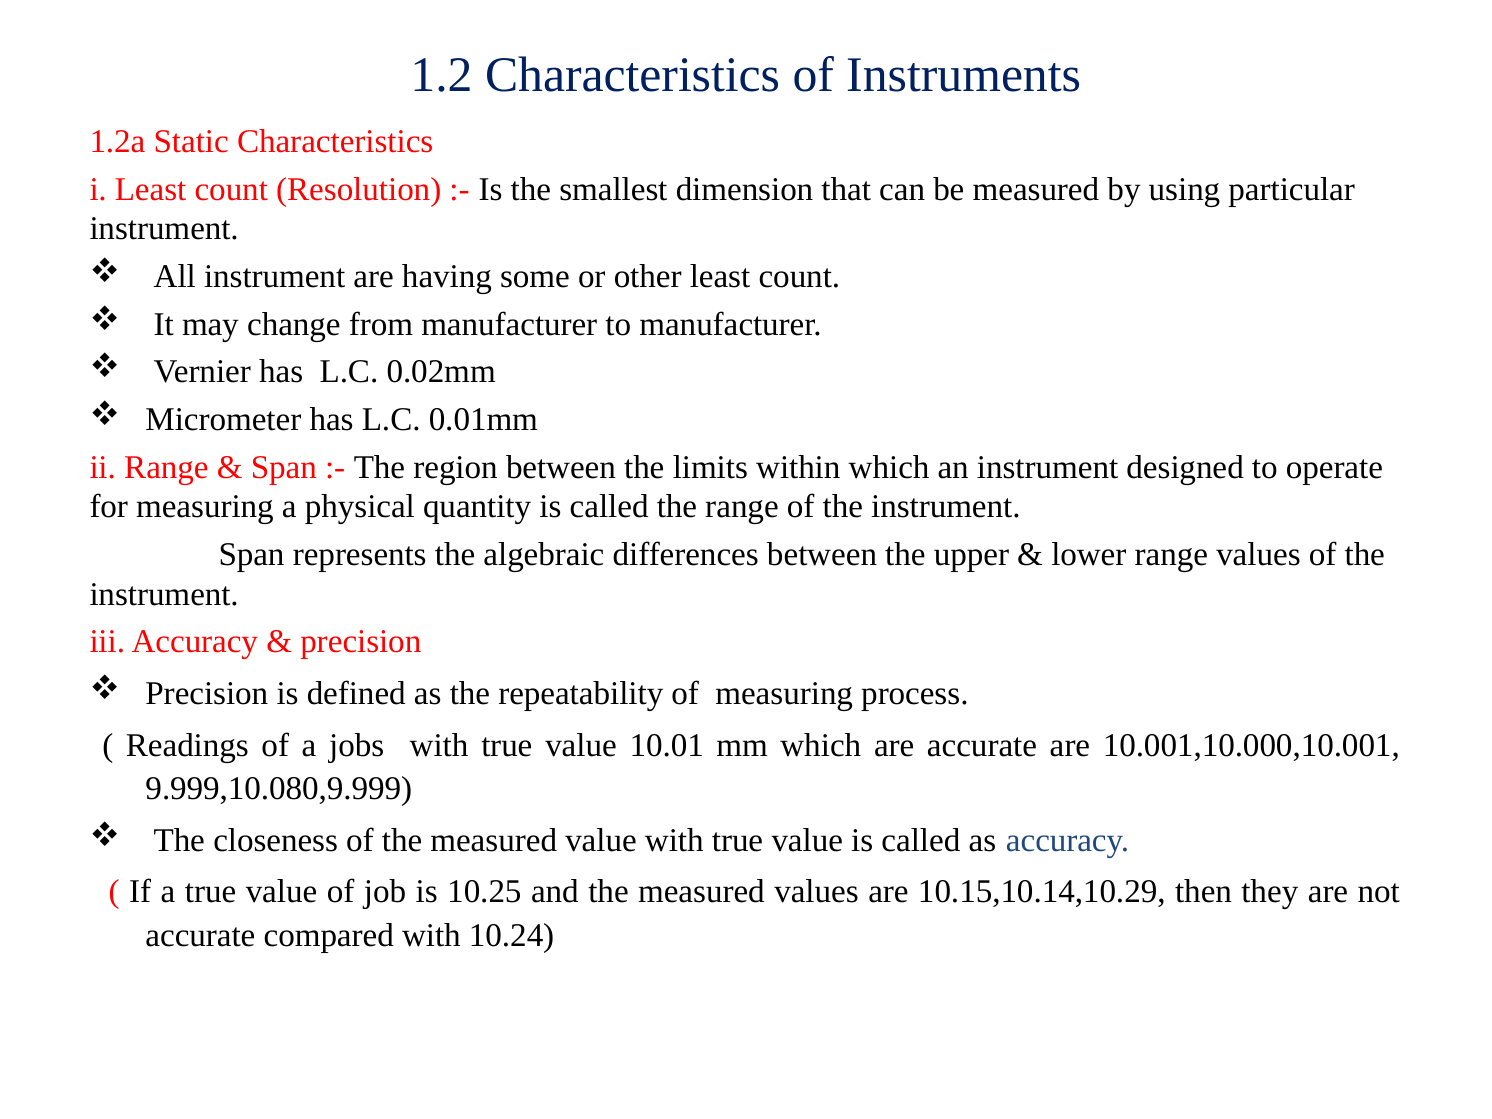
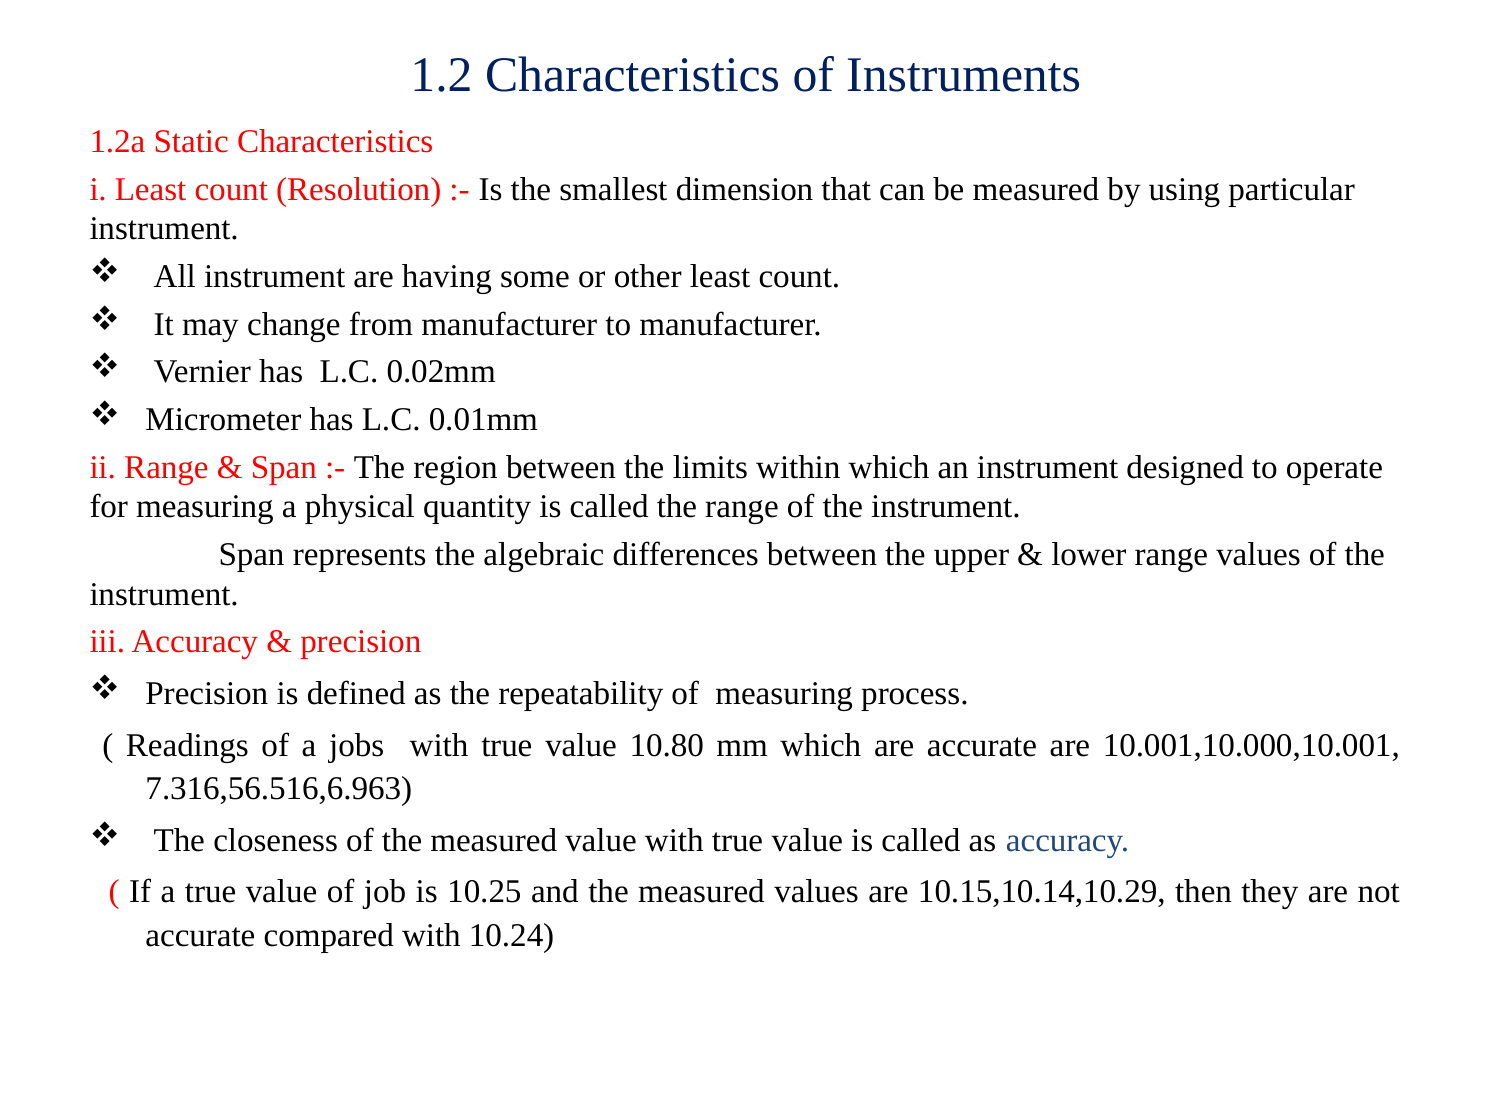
10.01: 10.01 -> 10.80
9.999,10.080,9.999: 9.999,10.080,9.999 -> 7.316,56.516,6.963
